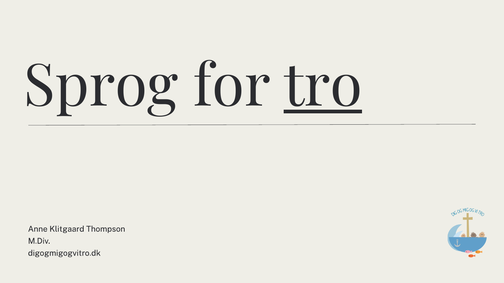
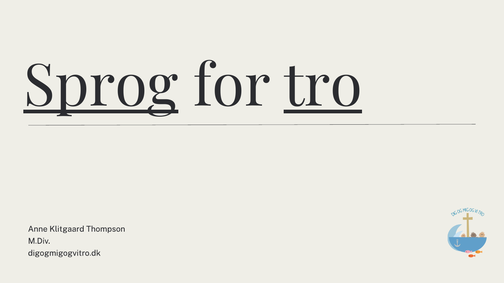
Sprog underline: none -> present
